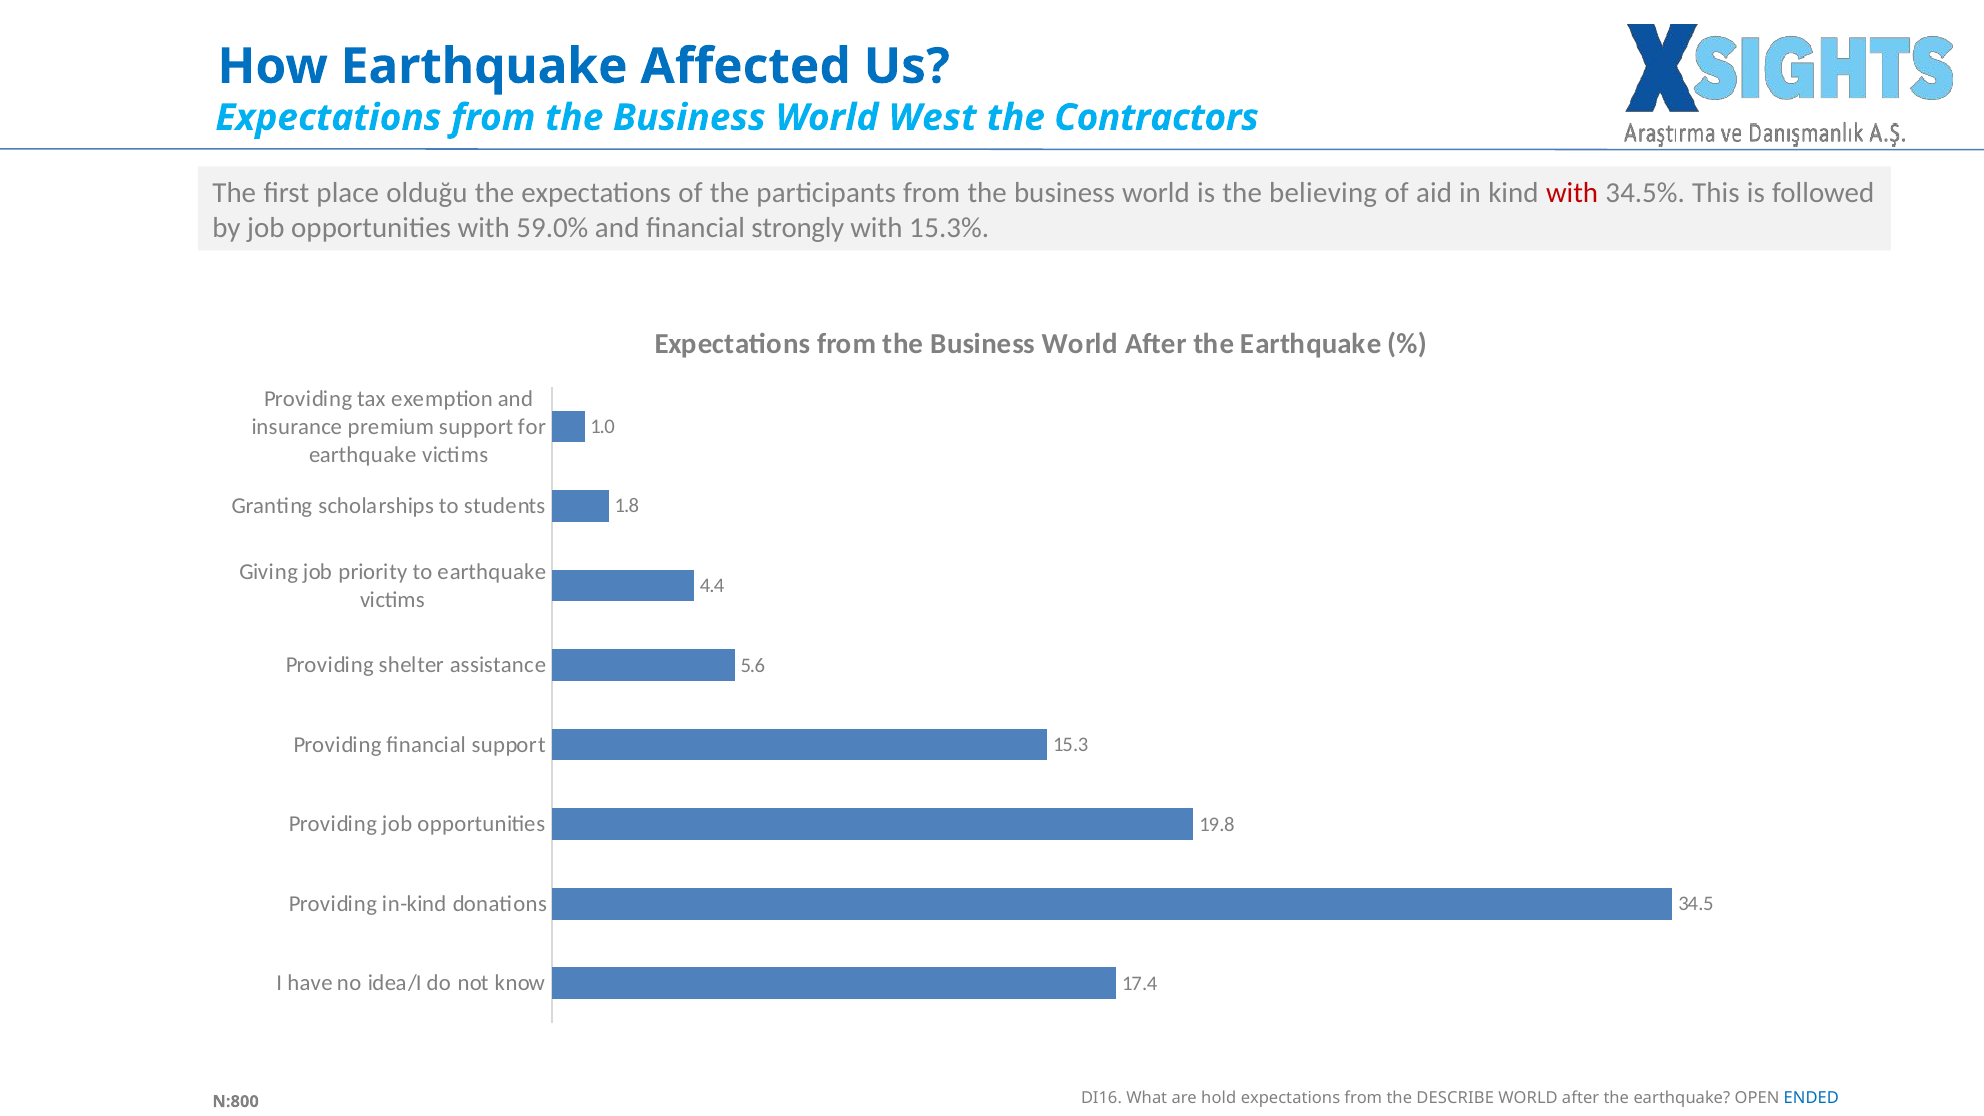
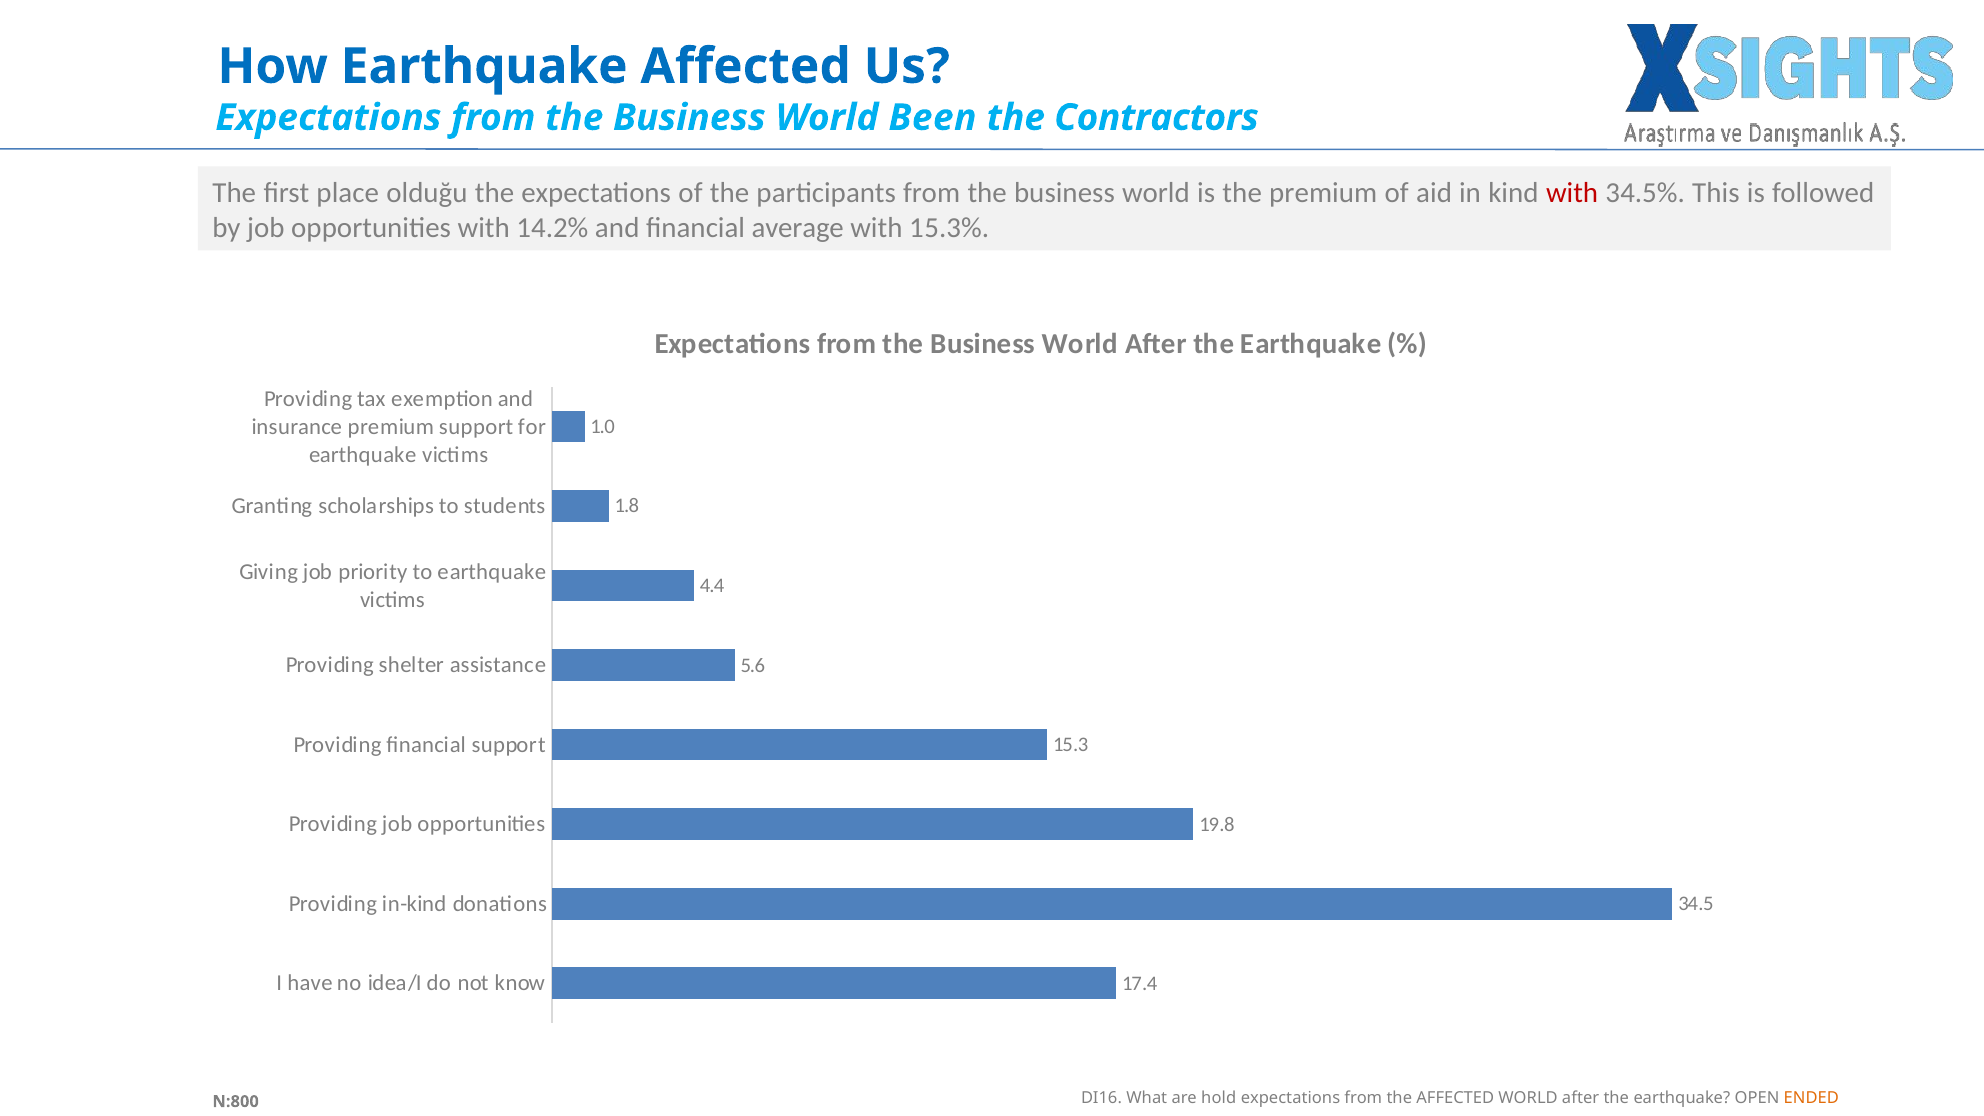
West: West -> Been
the believing: believing -> premium
59.0%: 59.0% -> 14.2%
strongly: strongly -> average
the DESCRIBE: DESCRIBE -> AFFECTED
ENDED colour: blue -> orange
